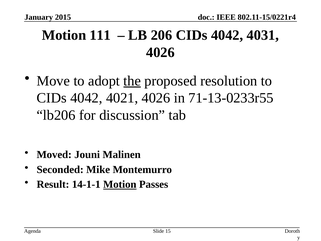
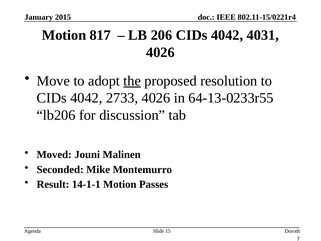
111: 111 -> 817
4021: 4021 -> 2733
71-13-0233r55: 71-13-0233r55 -> 64-13-0233r55
Motion at (120, 184) underline: present -> none
